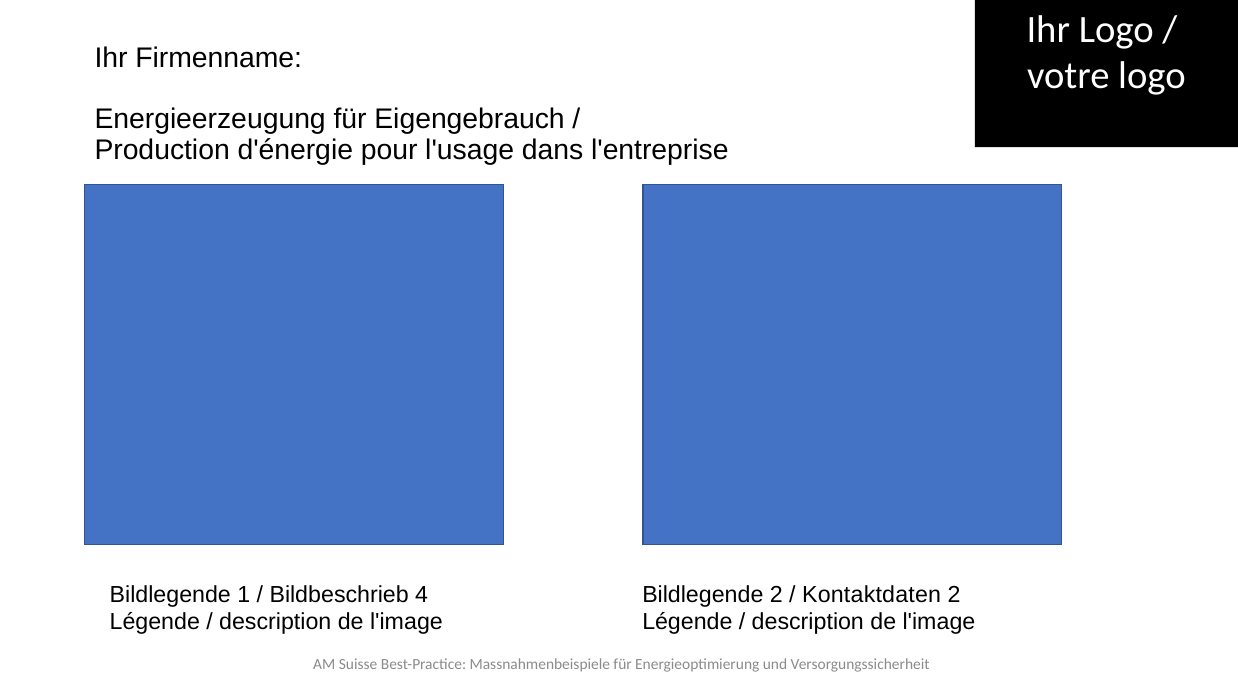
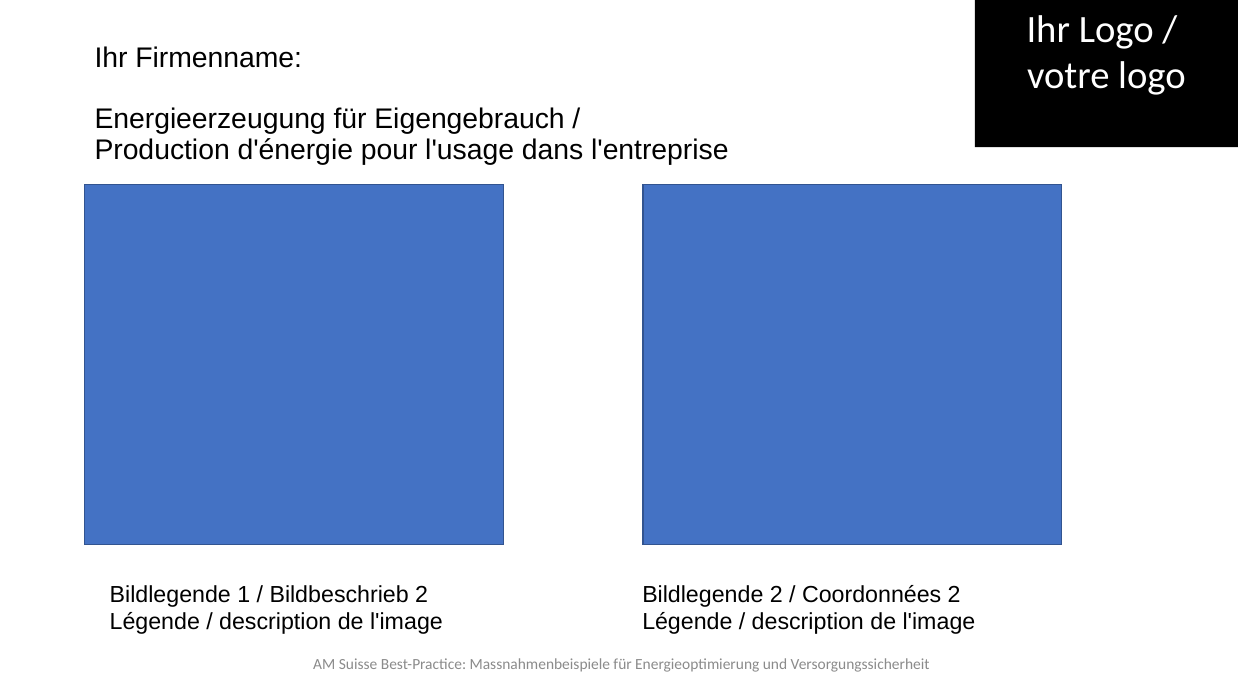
Bildbeschrieb 4: 4 -> 2
Kontaktdaten: Kontaktdaten -> Coordonnées
